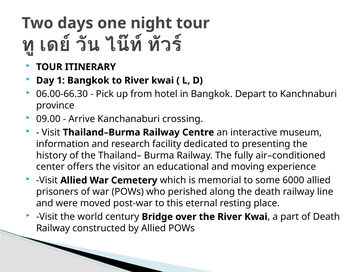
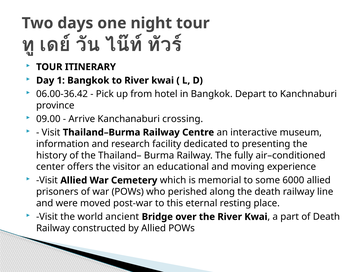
06.00-66.30: 06.00-66.30 -> 06.00-36.42
century: century -> ancient
